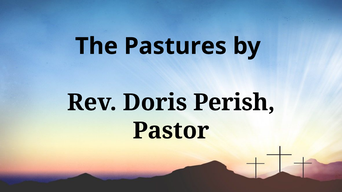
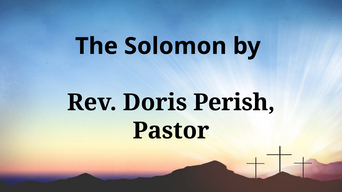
Pastures: Pastures -> Solomon
